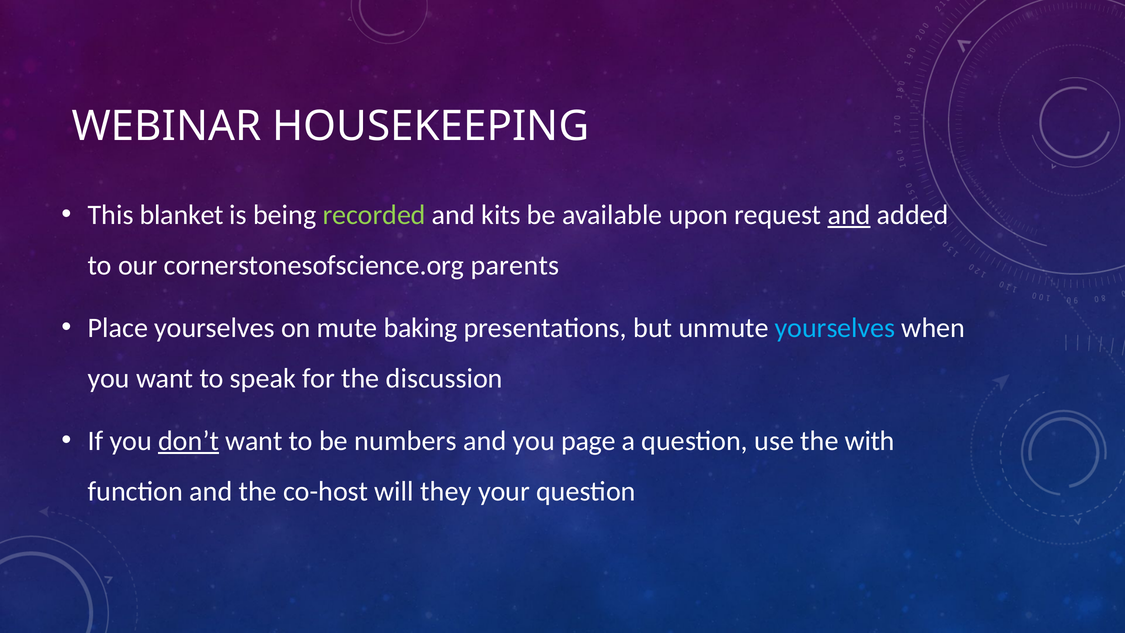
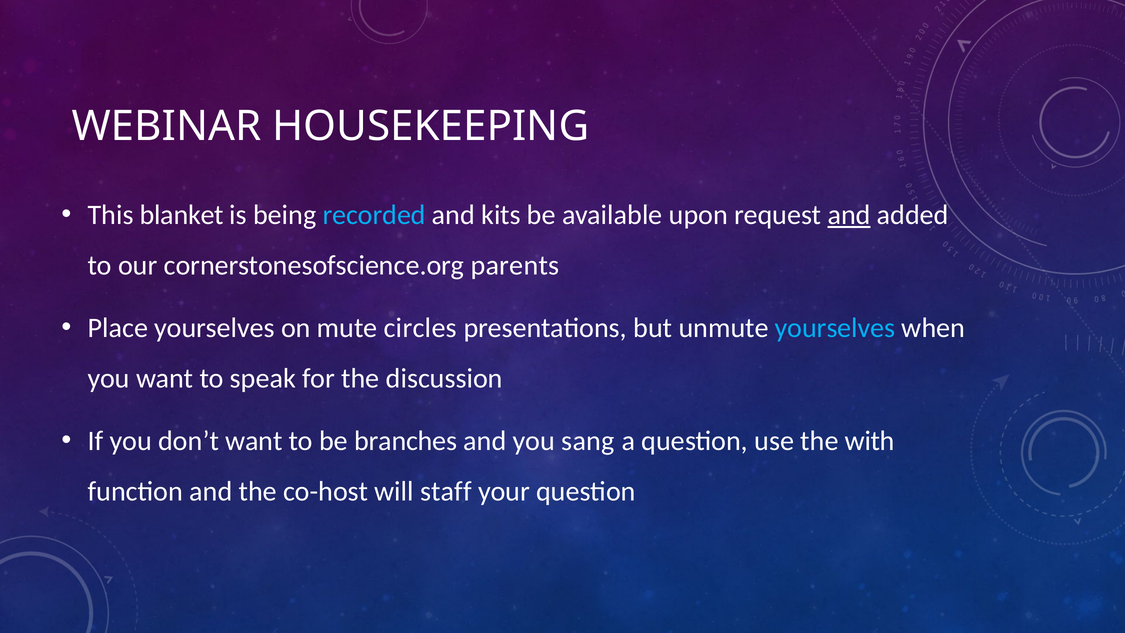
recorded colour: light green -> light blue
baking: baking -> circles
don’t underline: present -> none
numbers: numbers -> branches
page: page -> sang
they: they -> staff
